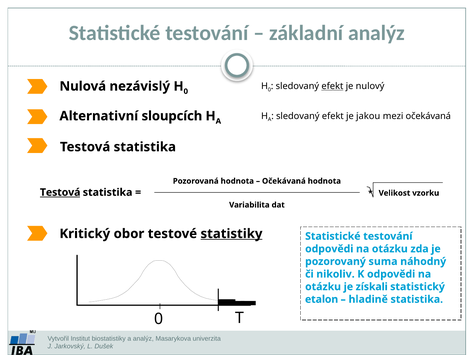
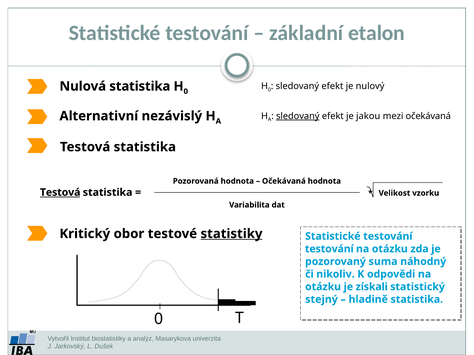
základní analýz: analýz -> etalon
efekt at (332, 86) underline: present -> none
Nulová nezávislý: nezávislý -> statistika
sledovaný at (298, 116) underline: none -> present
sloupcích: sloupcích -> nezávislý
odpovědi at (329, 249): odpovědi -> testování
etalon: etalon -> stejný
